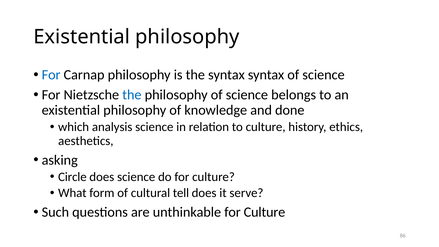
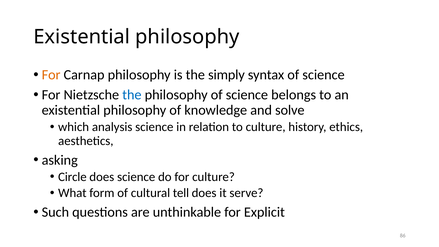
For at (51, 75) colour: blue -> orange
the syntax: syntax -> simply
done: done -> solve
unthinkable for Culture: Culture -> Explicit
